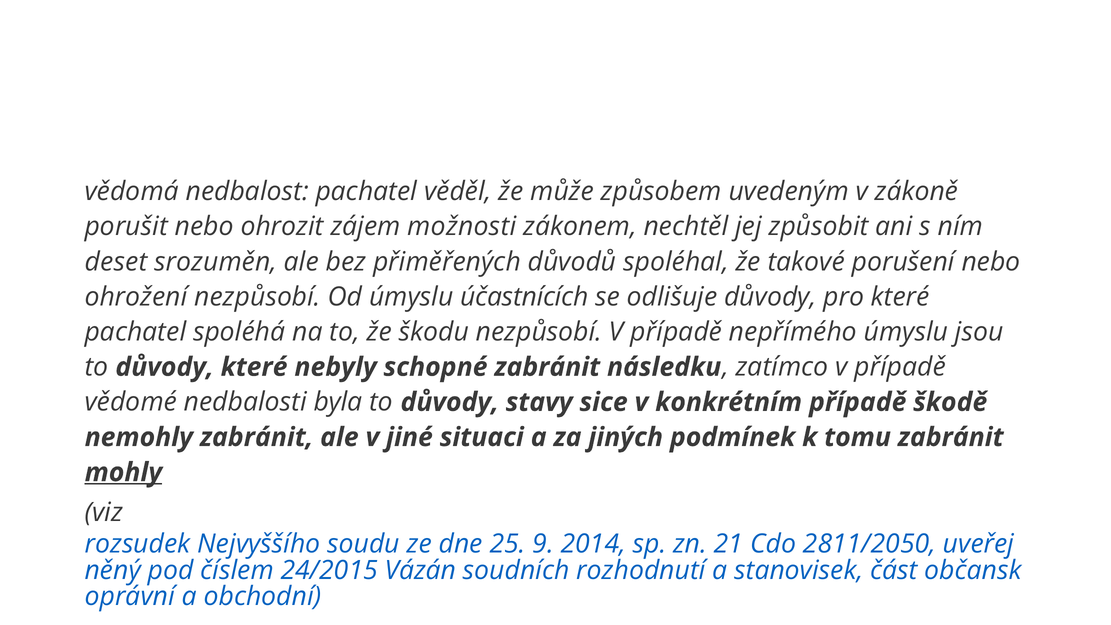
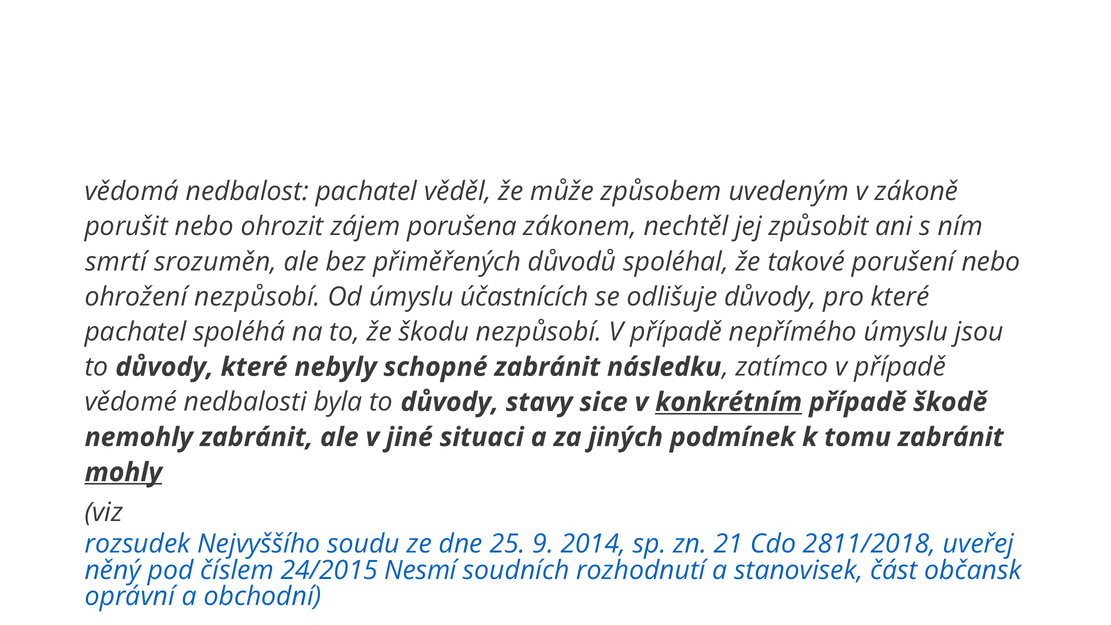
možnosti: možnosti -> porušena
deset: deset -> smrtí
konkrétním underline: none -> present
2811/2050: 2811/2050 -> 2811/2018
Vázán: Vázán -> Nesmí
